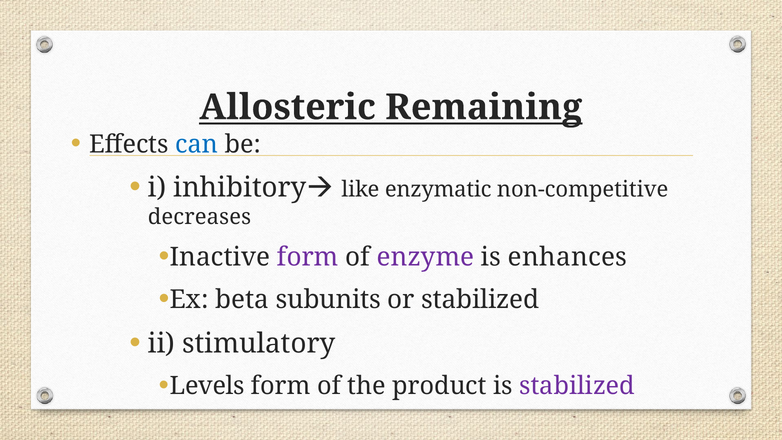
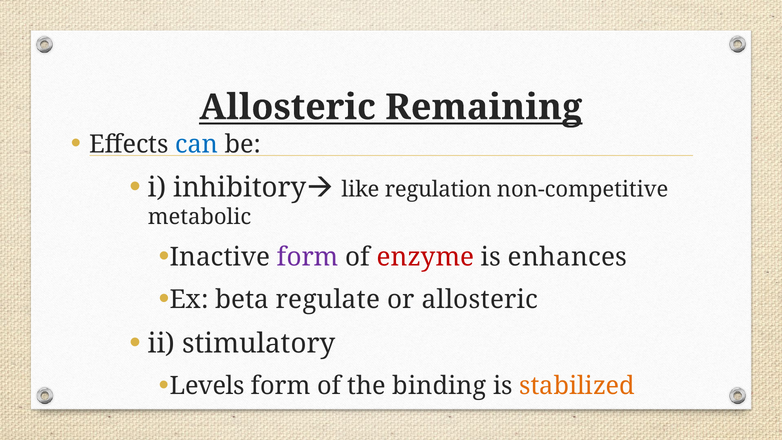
enzymatic: enzymatic -> regulation
decreases: decreases -> metabolic
enzyme colour: purple -> red
subunits: subunits -> regulate
or stabilized: stabilized -> allosteric
product: product -> binding
stabilized at (577, 386) colour: purple -> orange
